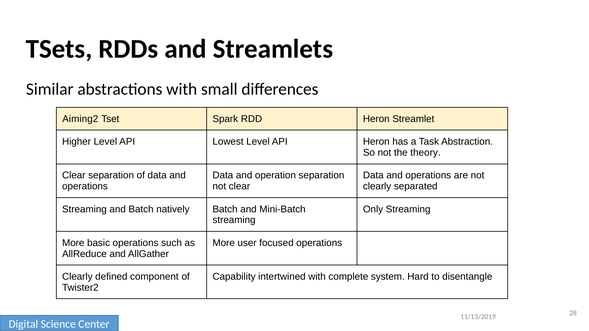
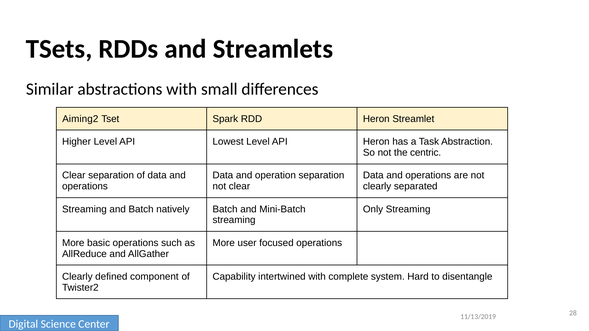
theory: theory -> centric
